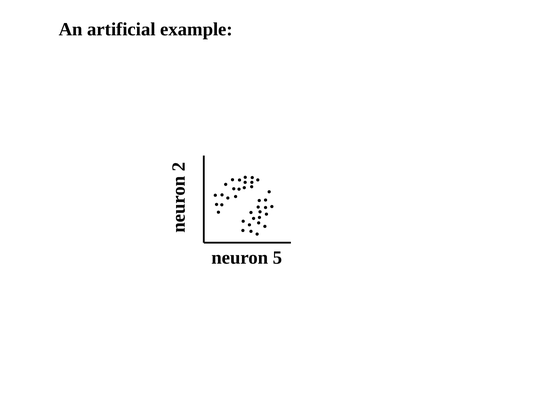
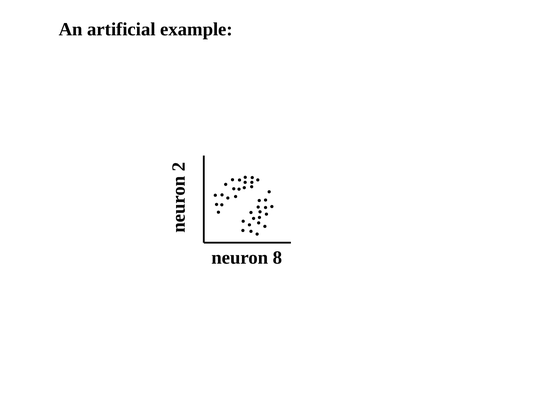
5: 5 -> 8
